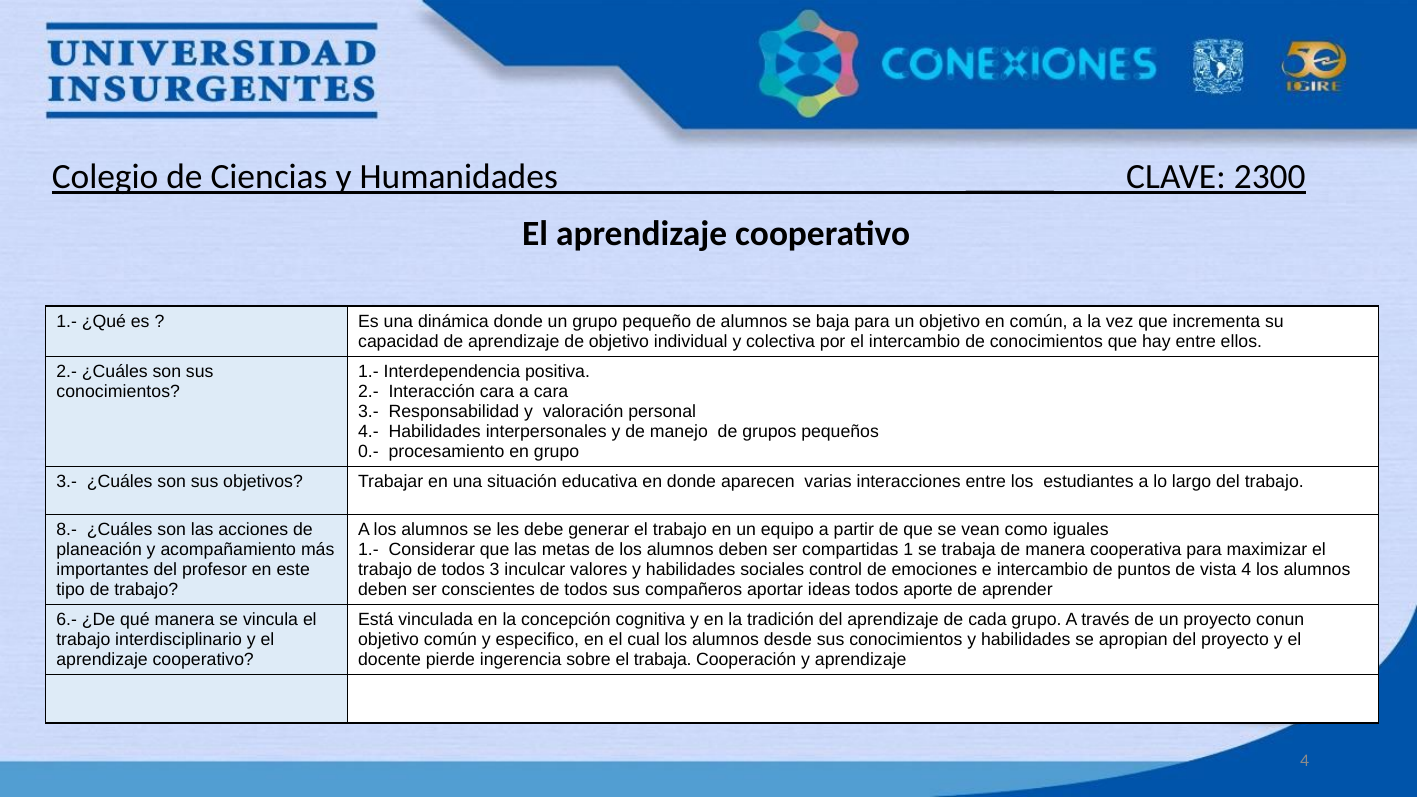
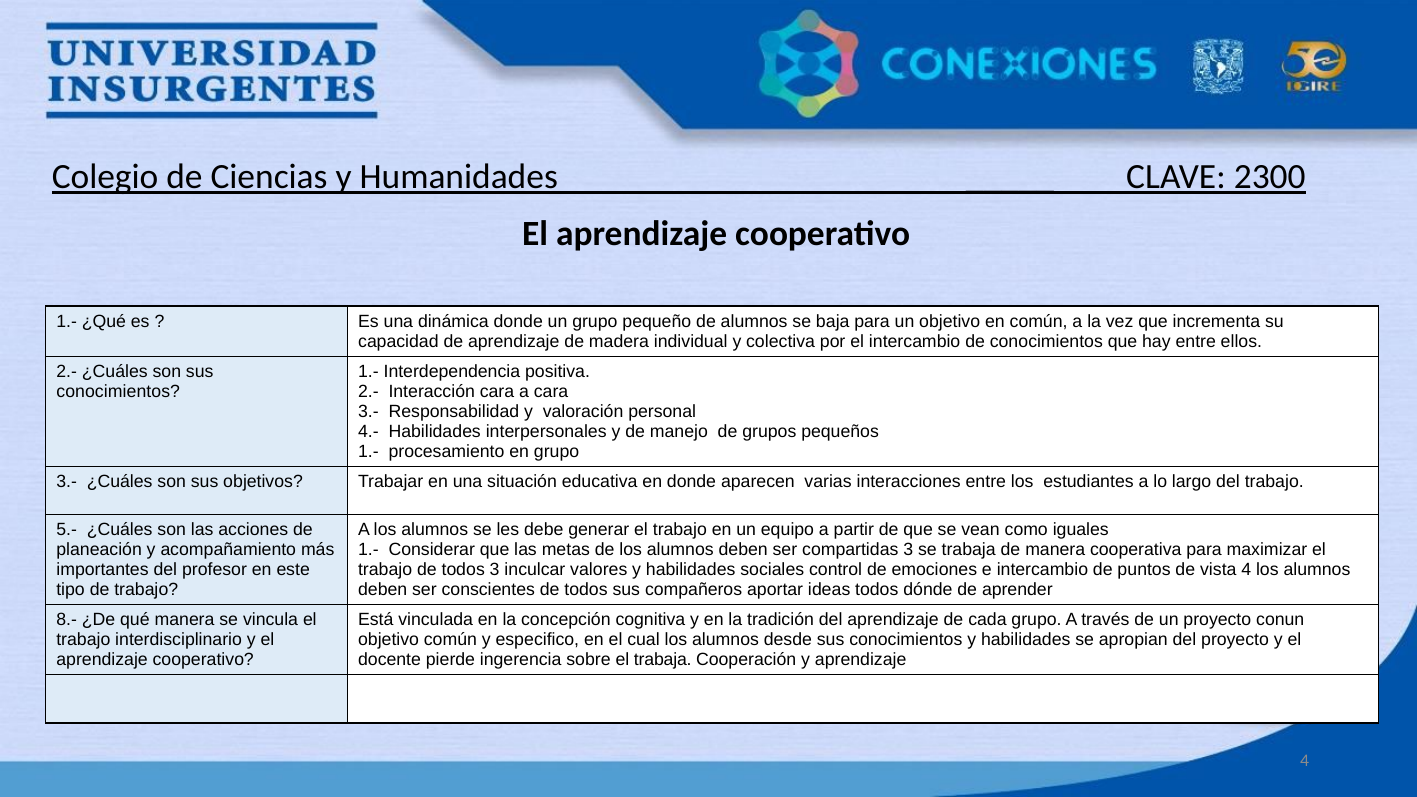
de objetivo: objetivo -> madera
0.- at (368, 451): 0.- -> 1.-
8.-: 8.- -> 5.-
compartidas 1: 1 -> 3
aporte: aporte -> dónde
6.-: 6.- -> 8.-
